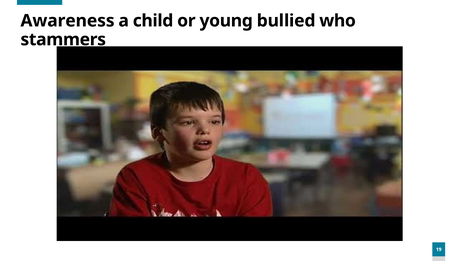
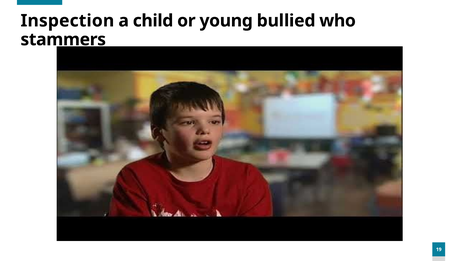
Awareness: Awareness -> Inspection
